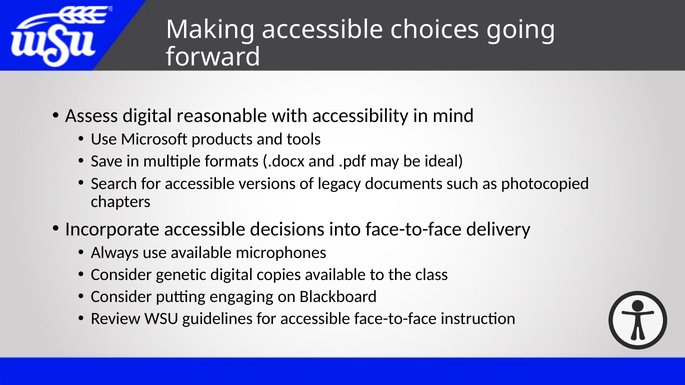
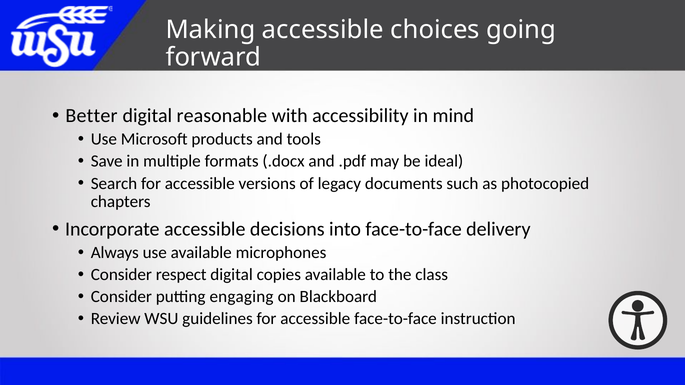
Assess: Assess -> Better
genetic: genetic -> respect
